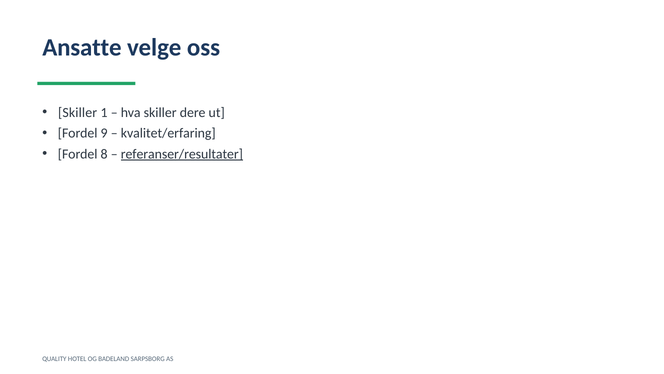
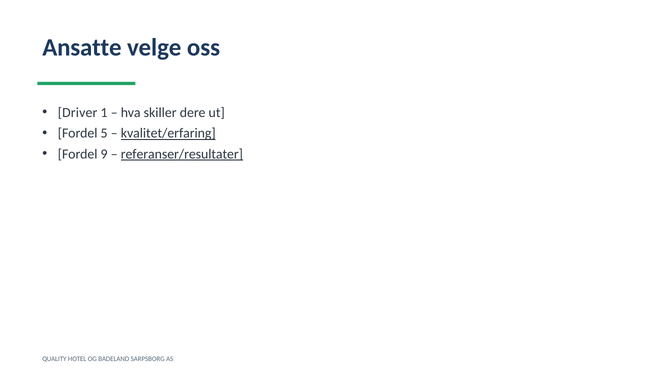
Skiller at (78, 112): Skiller -> Driver
9: 9 -> 5
kvalitet/erfaring underline: none -> present
8: 8 -> 9
